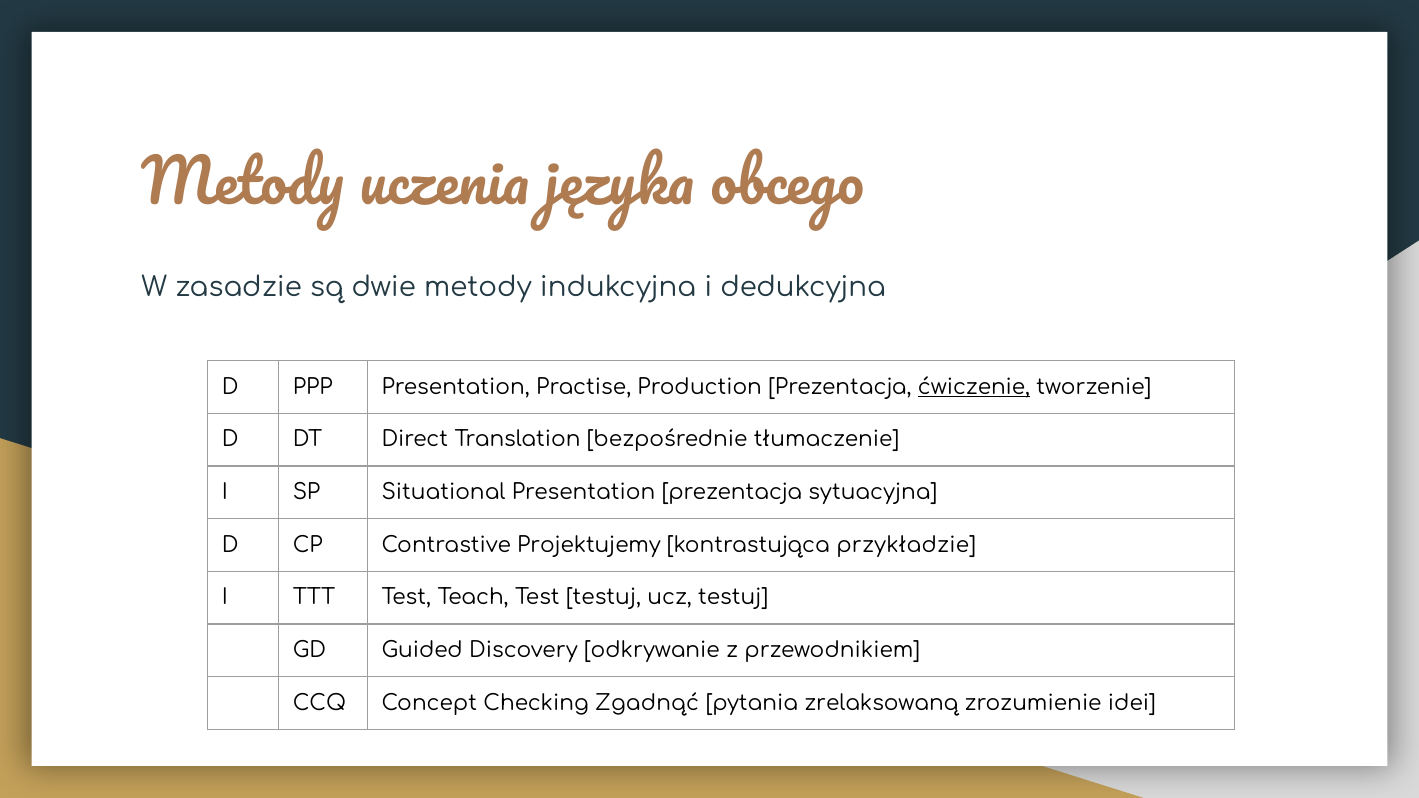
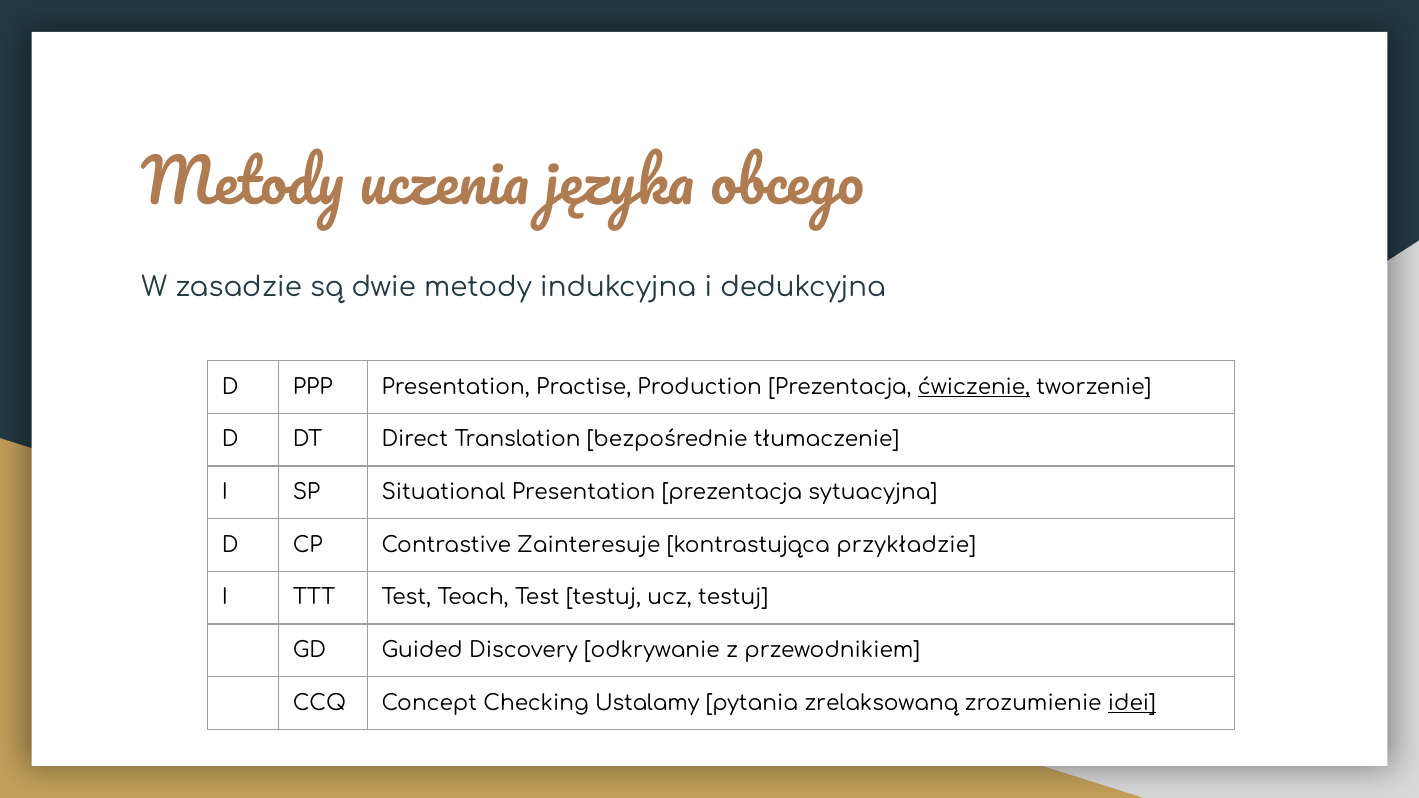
Projektujemy: Projektujemy -> Zainteresuje
Zgadnąć: Zgadnąć -> Ustalamy
idei underline: none -> present
